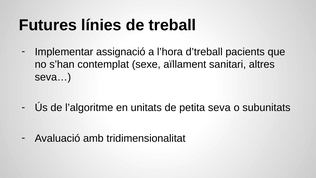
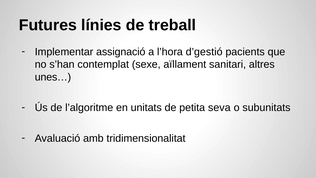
d’treball: d’treball -> d’gestió
seva…: seva… -> unes…
